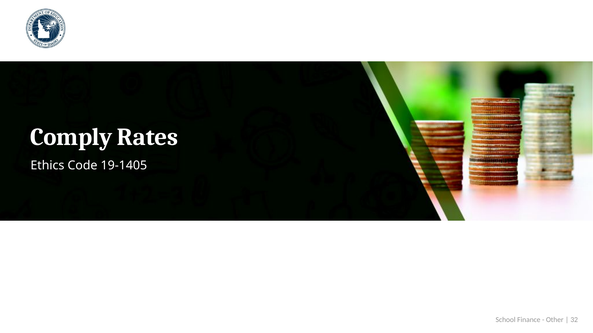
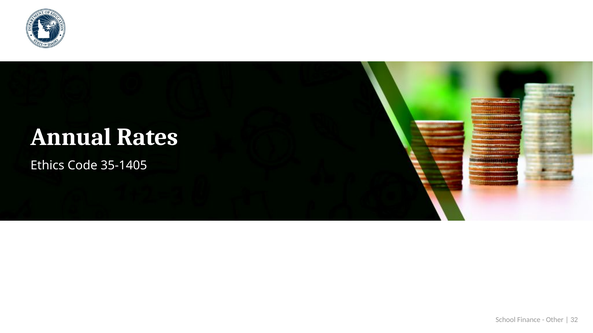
Comply: Comply -> Annual
19-1405: 19-1405 -> 35-1405
